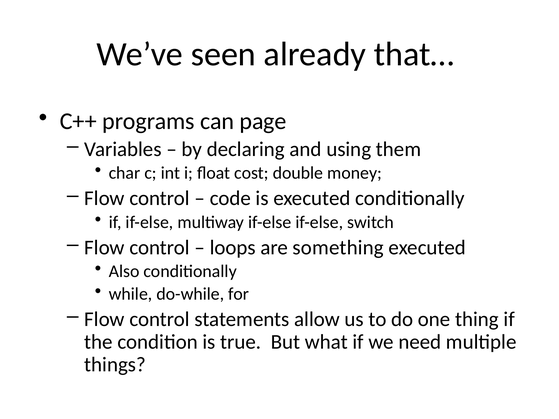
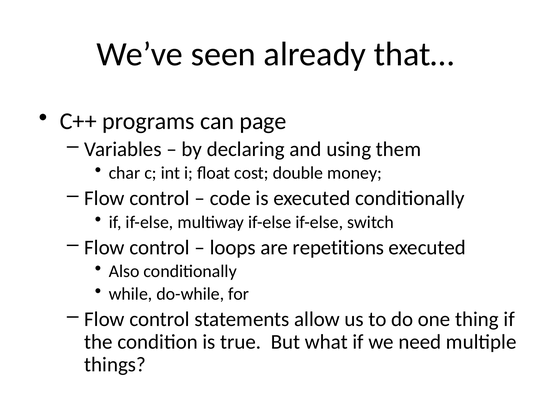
something: something -> repetitions
